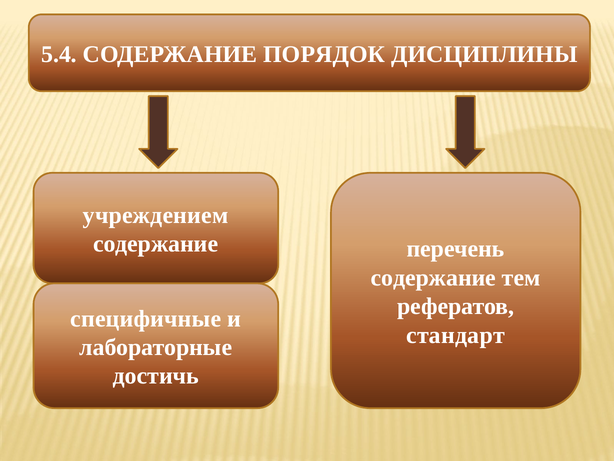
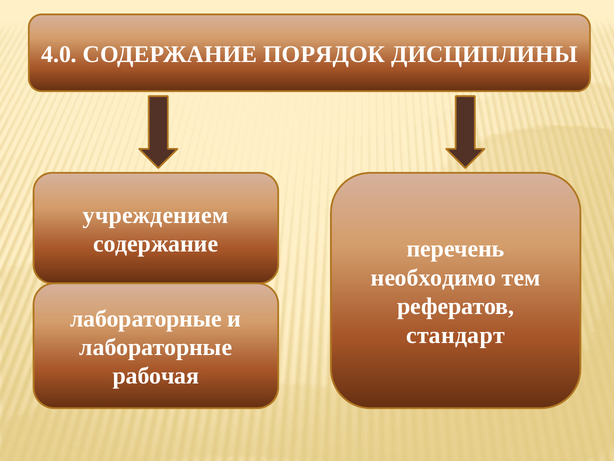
5.4: 5.4 -> 4.0
содержание at (433, 278): содержание -> необходимо
специфичные at (146, 318): специфичные -> лабораторные
достичь: достичь -> рабочая
